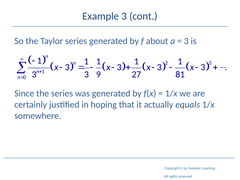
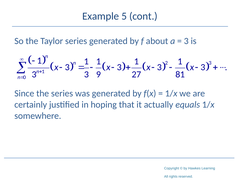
Example 3: 3 -> 5
